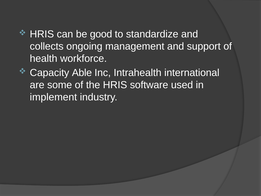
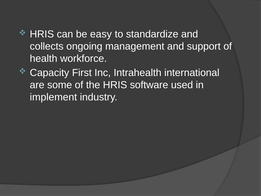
good: good -> easy
Able: Able -> First
